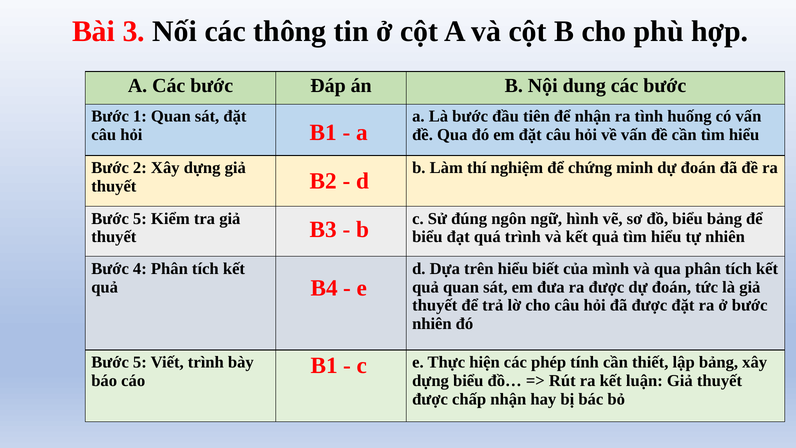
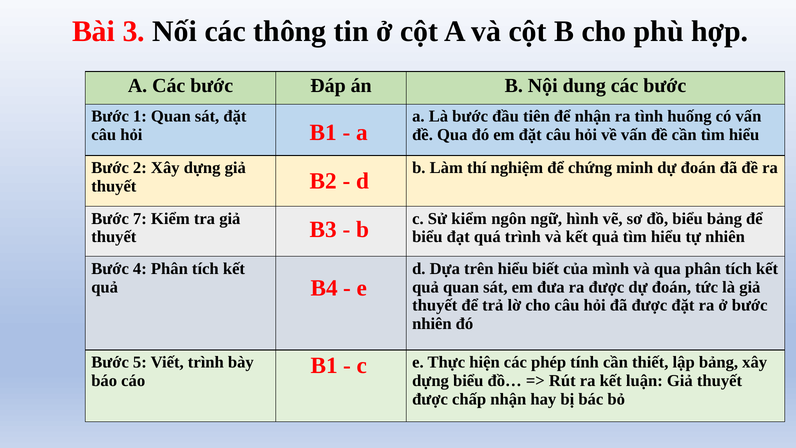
5 at (140, 218): 5 -> 7
Sử đúng: đúng -> kiểm
